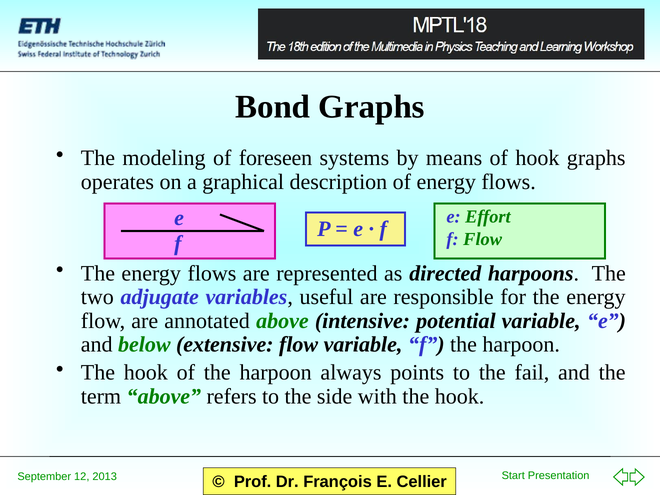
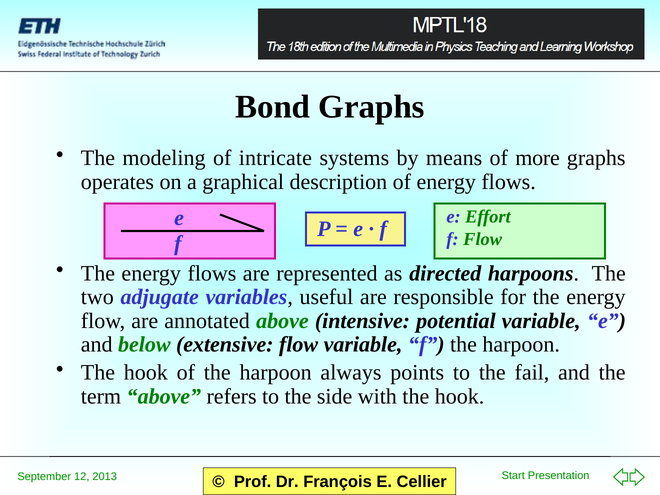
foreseen: foreseen -> intricate
of hook: hook -> more
